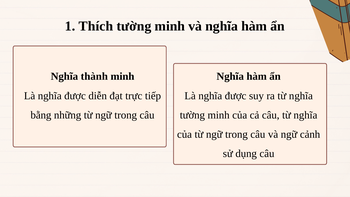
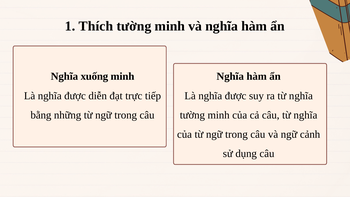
thành: thành -> xuống
